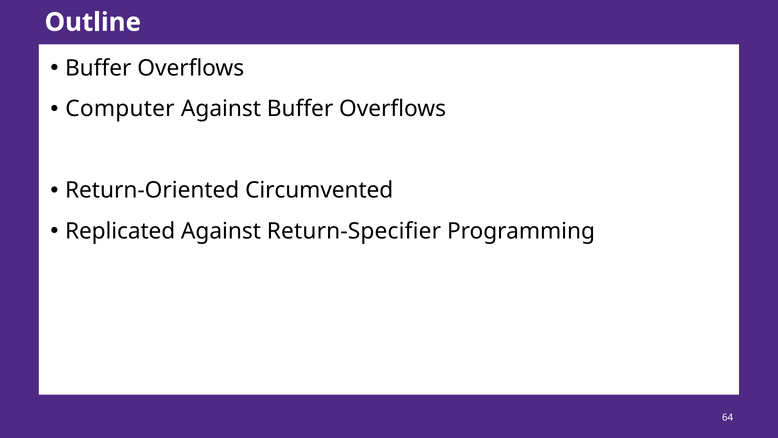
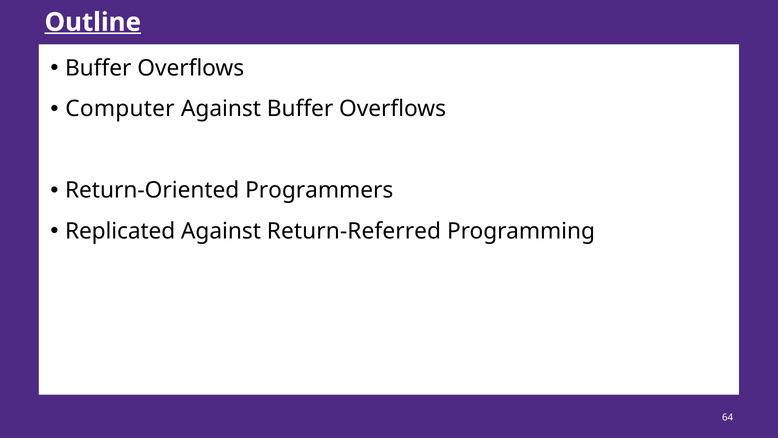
Outline underline: none -> present
Circumvented: Circumvented -> Programmers
Return-Specifier: Return-Specifier -> Return-Referred
